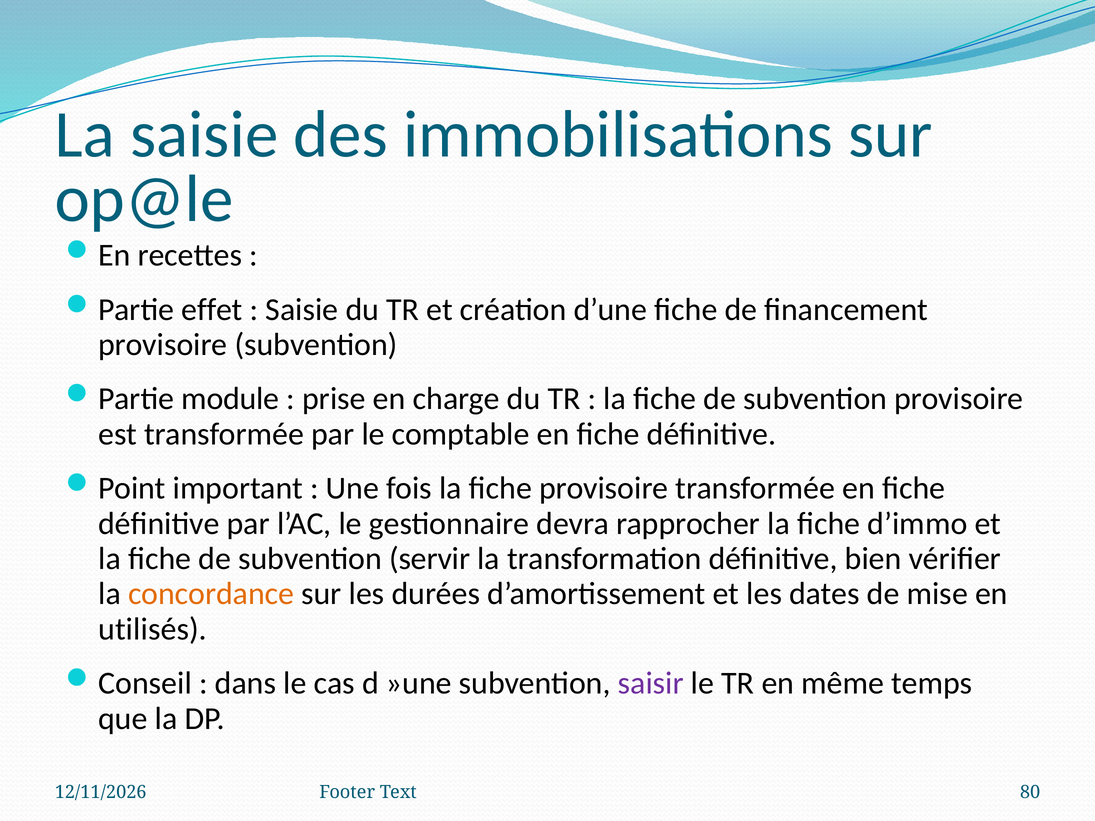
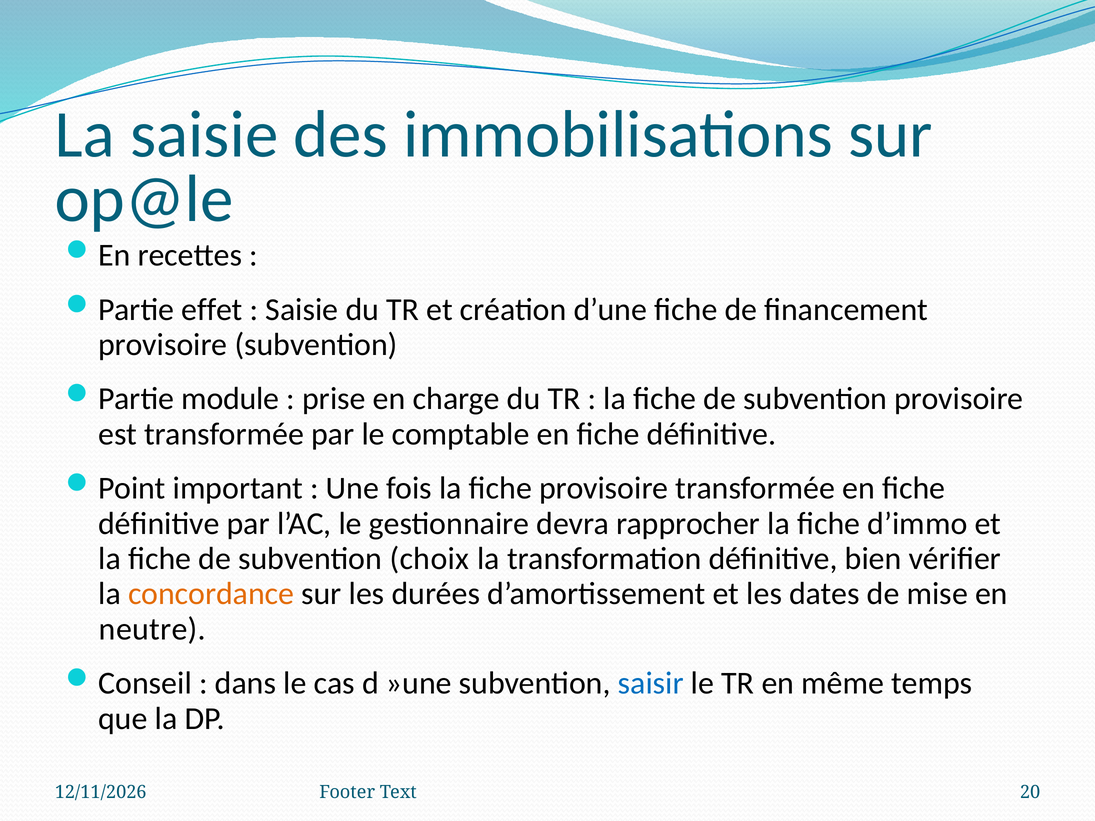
servir: servir -> choix
utilisés: utilisés -> neutre
saisir colour: purple -> blue
80: 80 -> 20
